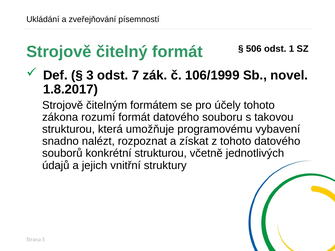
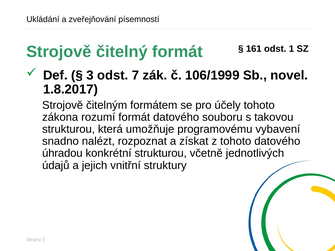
506: 506 -> 161
souborů: souborů -> úhradou
